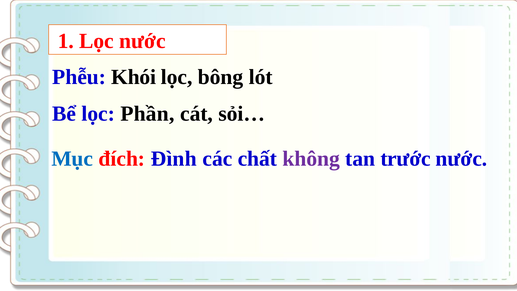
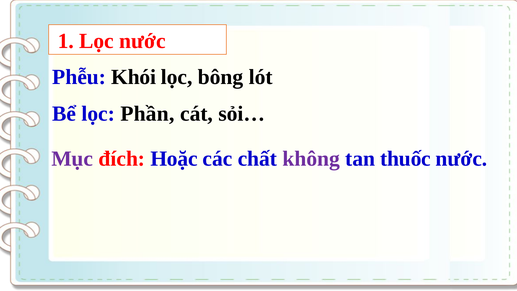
Mục colour: blue -> purple
Đình: Đình -> Hoặc
trước: trước -> thuốc
